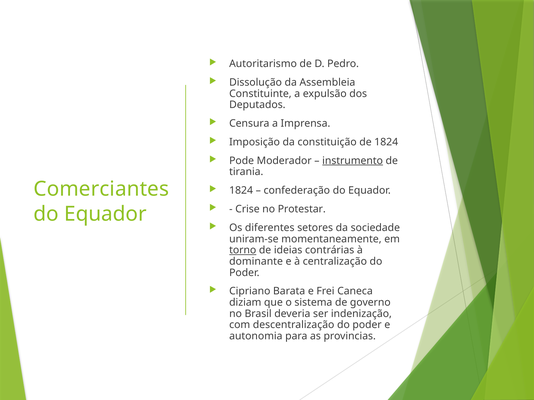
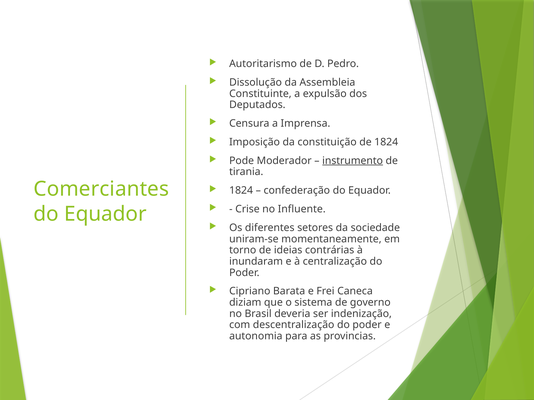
Protestar: Protestar -> Influente
torno underline: present -> none
dominante: dominante -> inundaram
